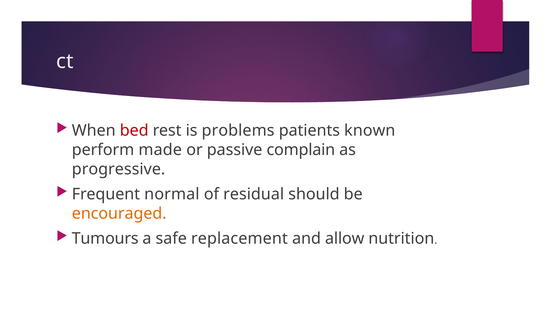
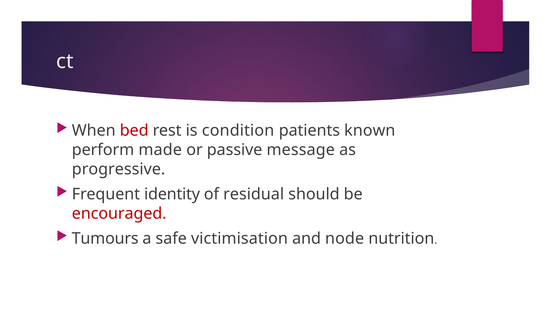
problems: problems -> condition
complain: complain -> message
normal: normal -> identity
encouraged colour: orange -> red
replacement: replacement -> victimisation
allow: allow -> node
